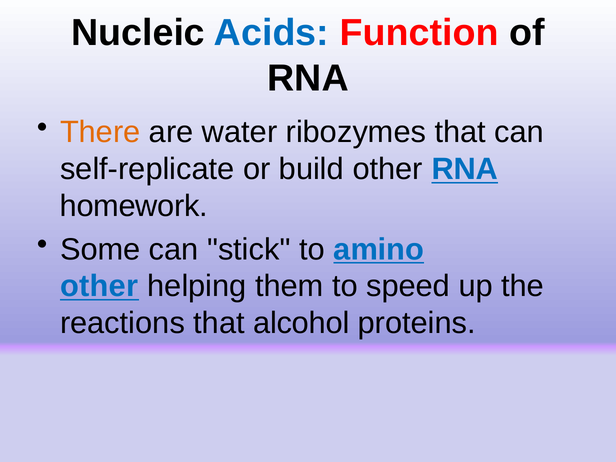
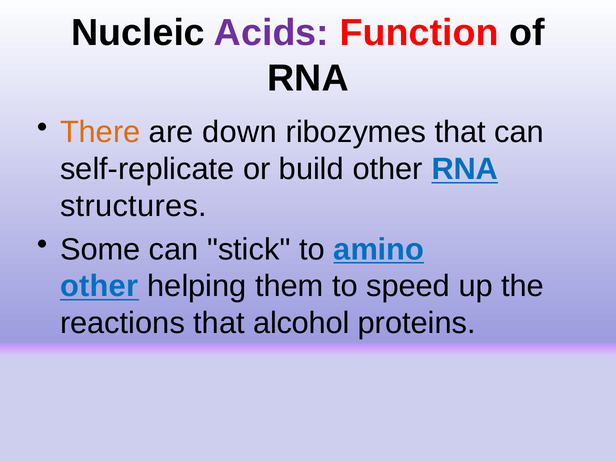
Acids colour: blue -> purple
water: water -> down
homework: homework -> structures
